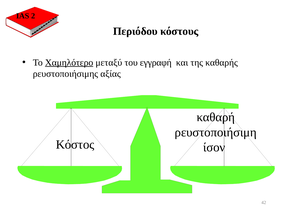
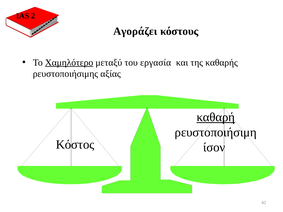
Περιόδου: Περιόδου -> Αγοράζει
εγγραφή: εγγραφή -> εργασία
καθαρή underline: none -> present
